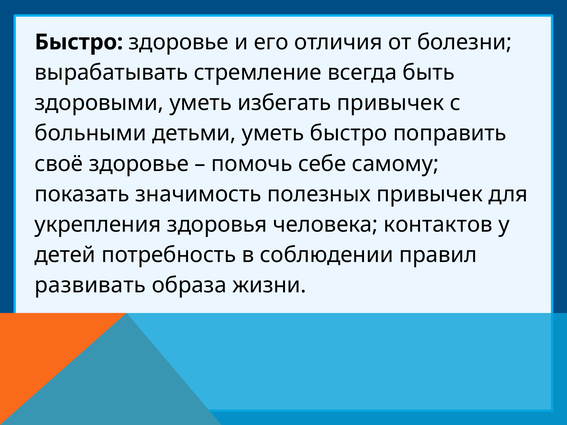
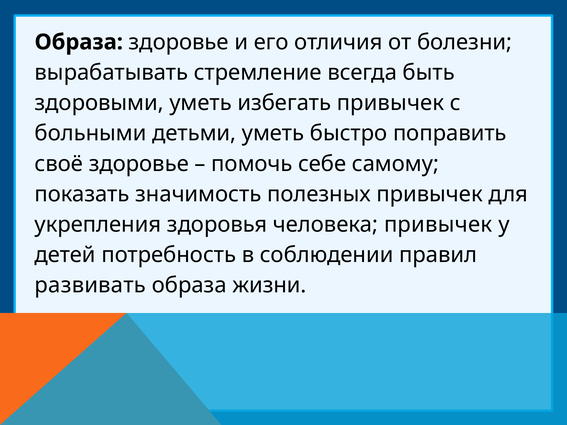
Быстро at (79, 42): Быстро -> Образа
человека контактов: контактов -> привычек
